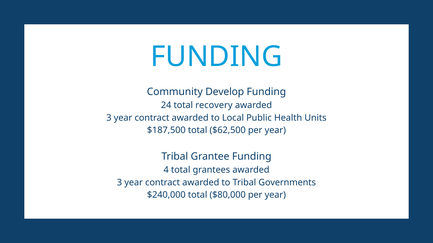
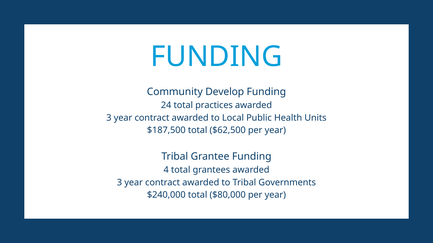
recovery: recovery -> practices
